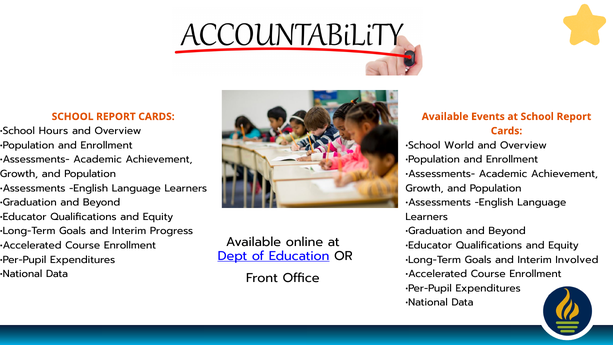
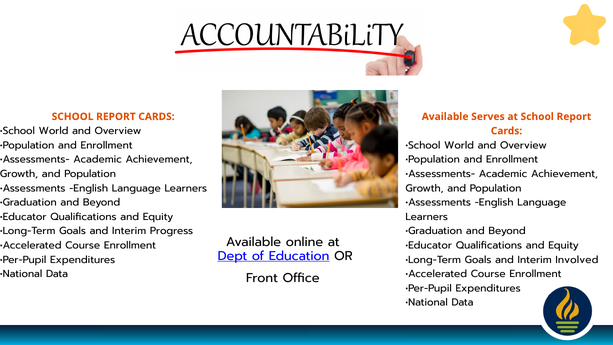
Events: Events -> Serves
Hours at (54, 131): Hours -> World
